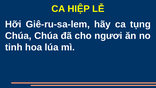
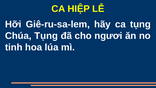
Chúa Chúa: Chúa -> Tụng
